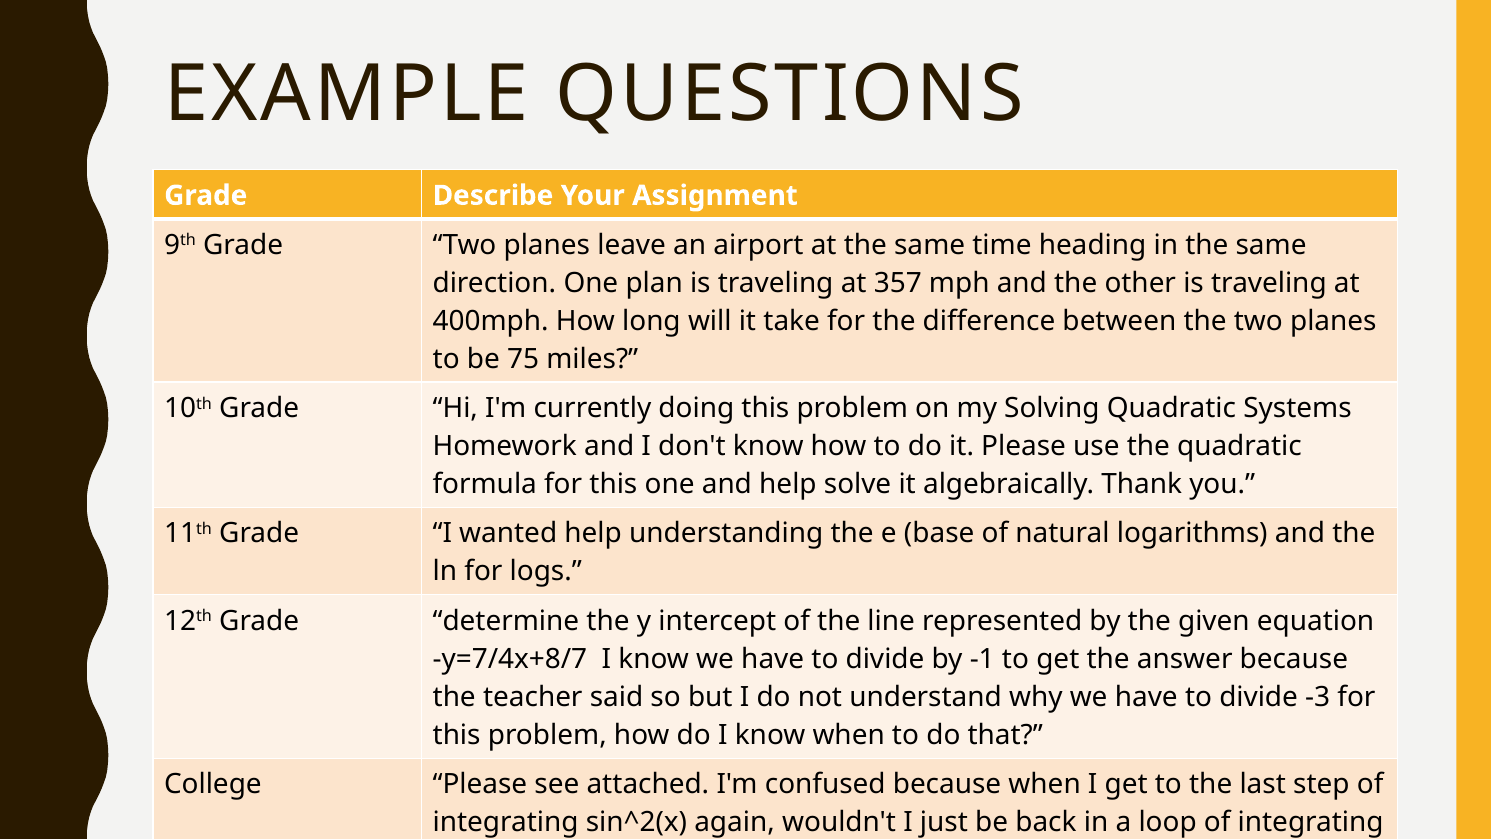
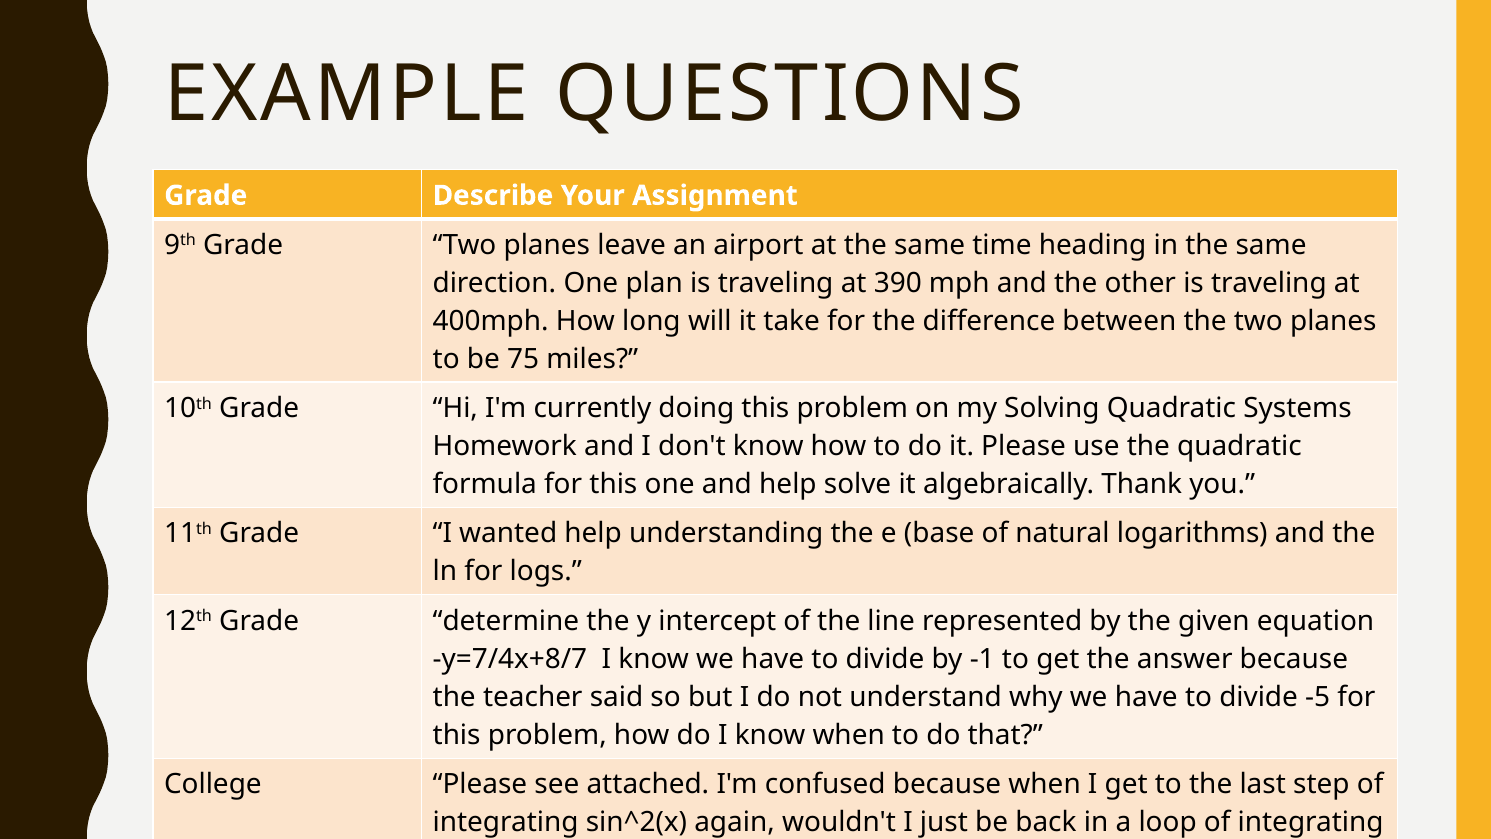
357: 357 -> 390
-3: -3 -> -5
